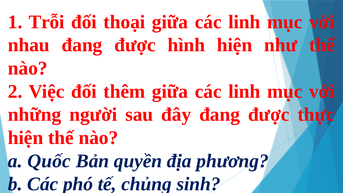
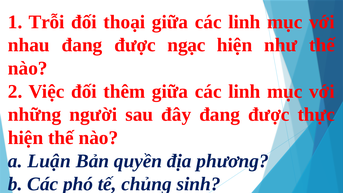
hình: hình -> ngạc
Quốc: Quốc -> Luận
